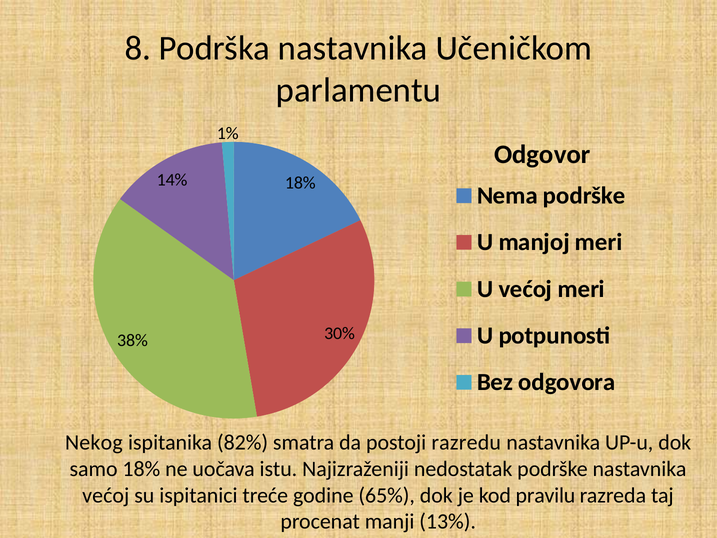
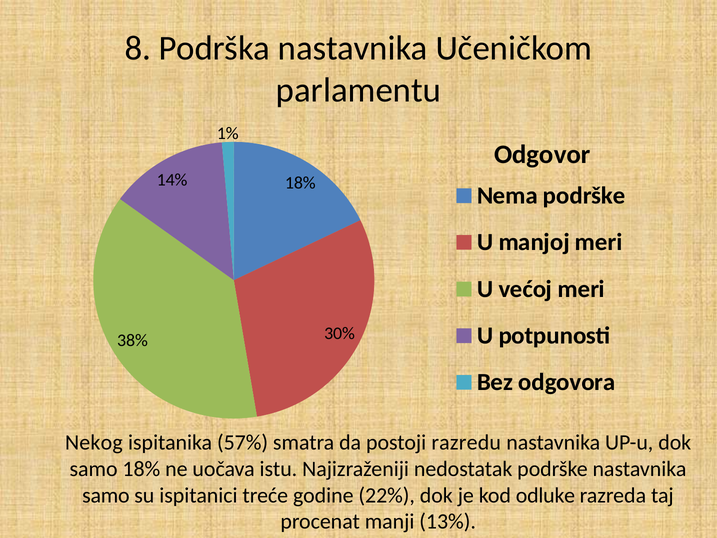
82%: 82% -> 57%
većoj at (106, 495): većoj -> samo
65%: 65% -> 22%
pravilu: pravilu -> odluke
